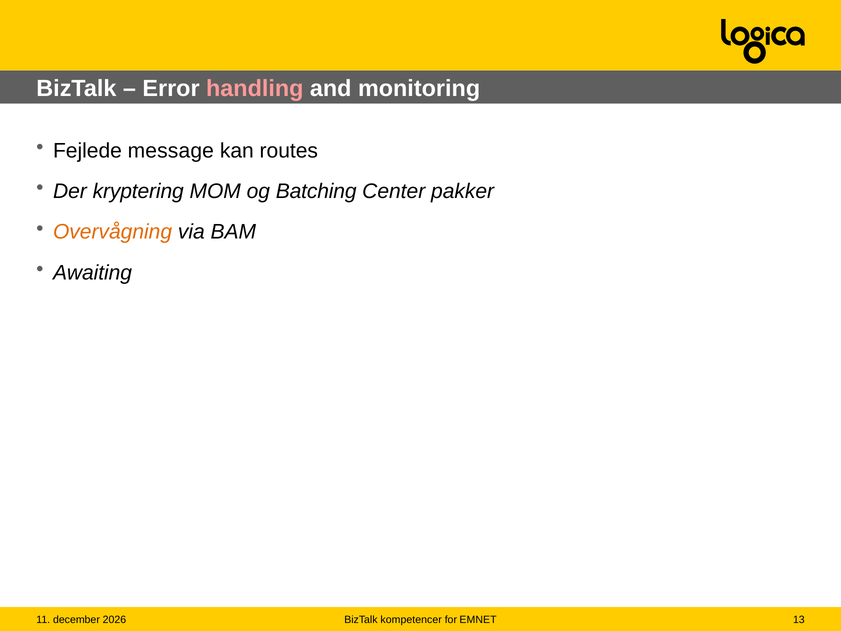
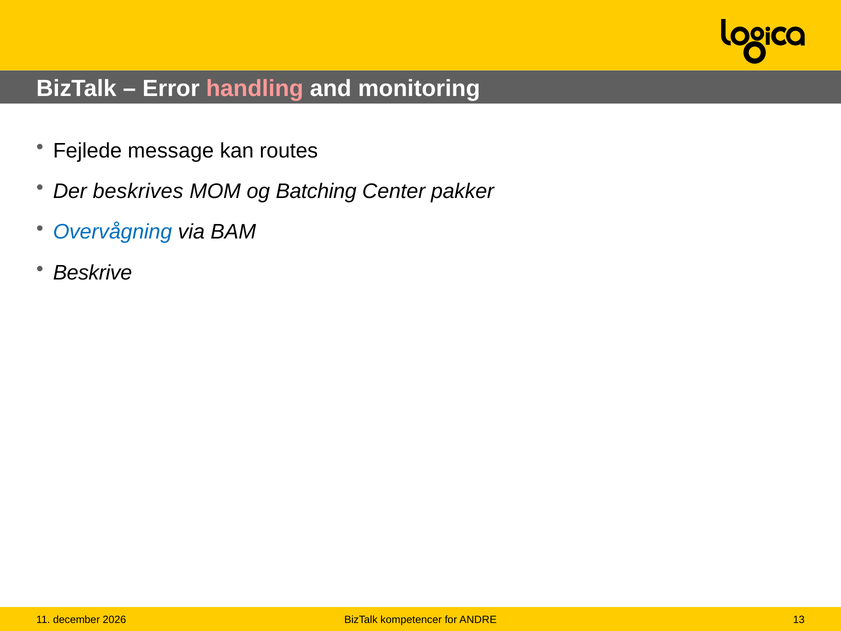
kryptering: kryptering -> beskrives
Overvågning colour: orange -> blue
Awaiting: Awaiting -> Beskrive
EMNET: EMNET -> ANDRE
